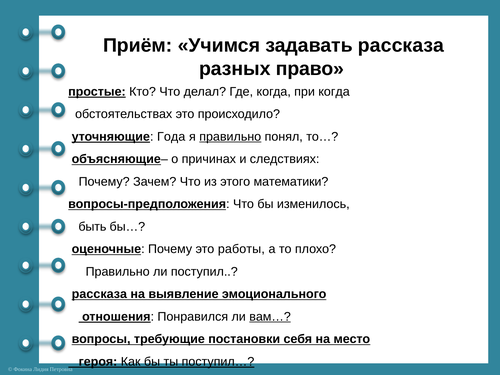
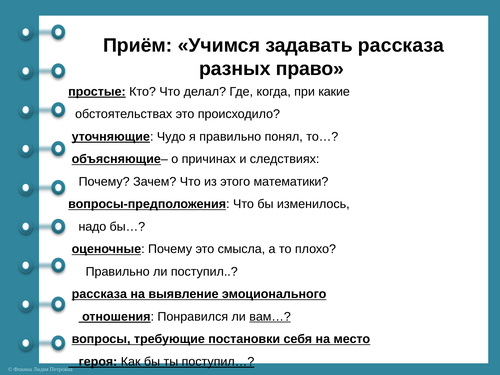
при когда: когда -> какие
Года: Года -> Чудо
правильно at (230, 137) underline: present -> none
быть: быть -> надо
работы: работы -> смысла
